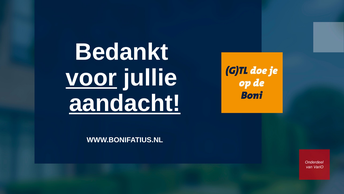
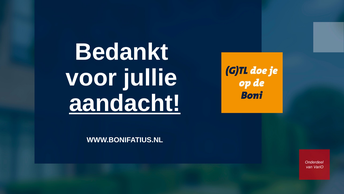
voor underline: present -> none
